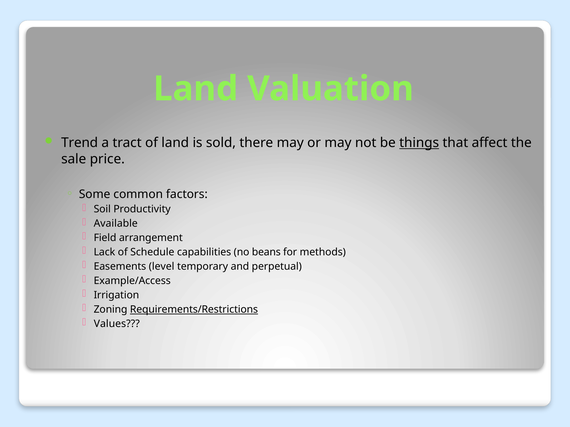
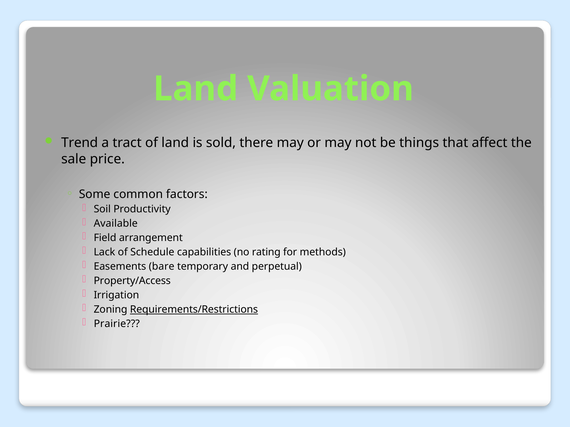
things underline: present -> none
beans: beans -> rating
level: level -> bare
Example/Access: Example/Access -> Property/Access
Values: Values -> Prairie
